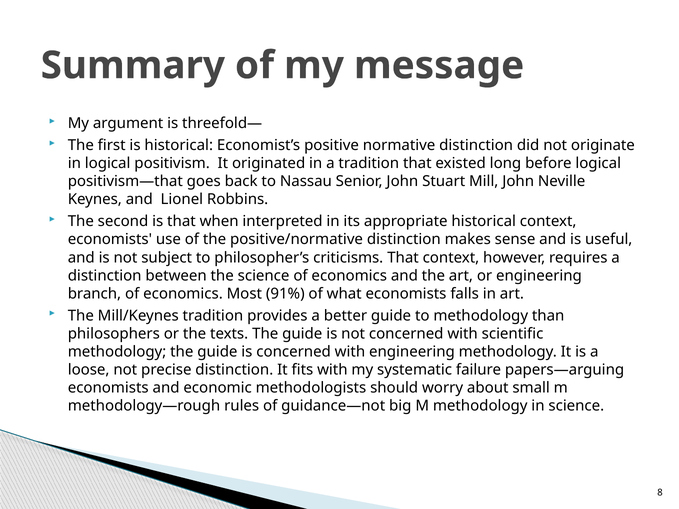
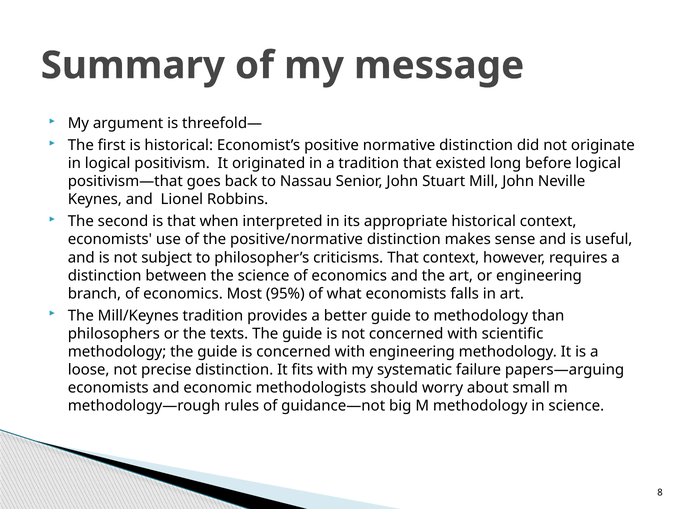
91%: 91% -> 95%
